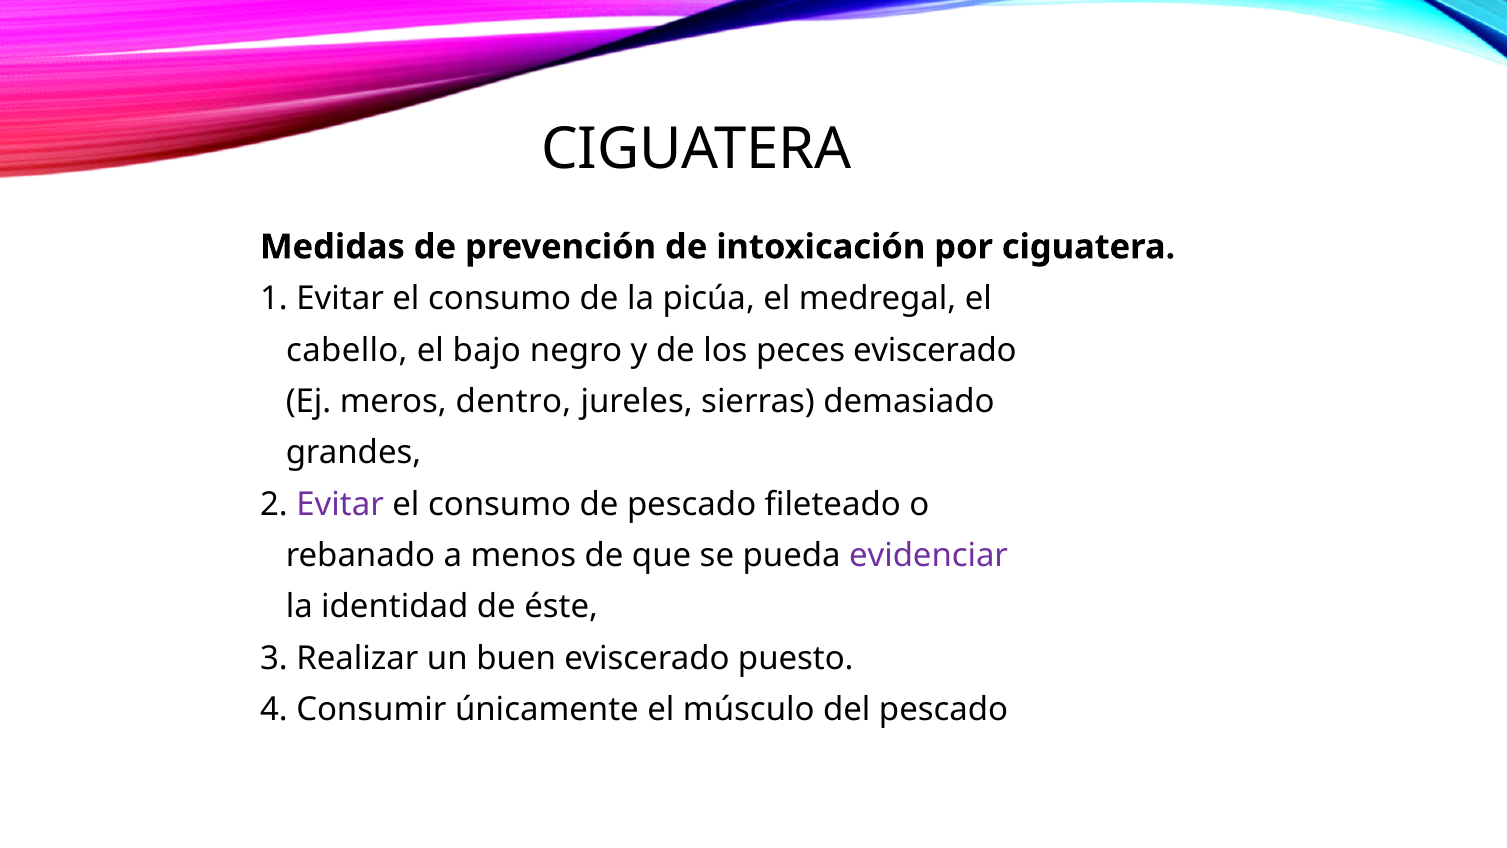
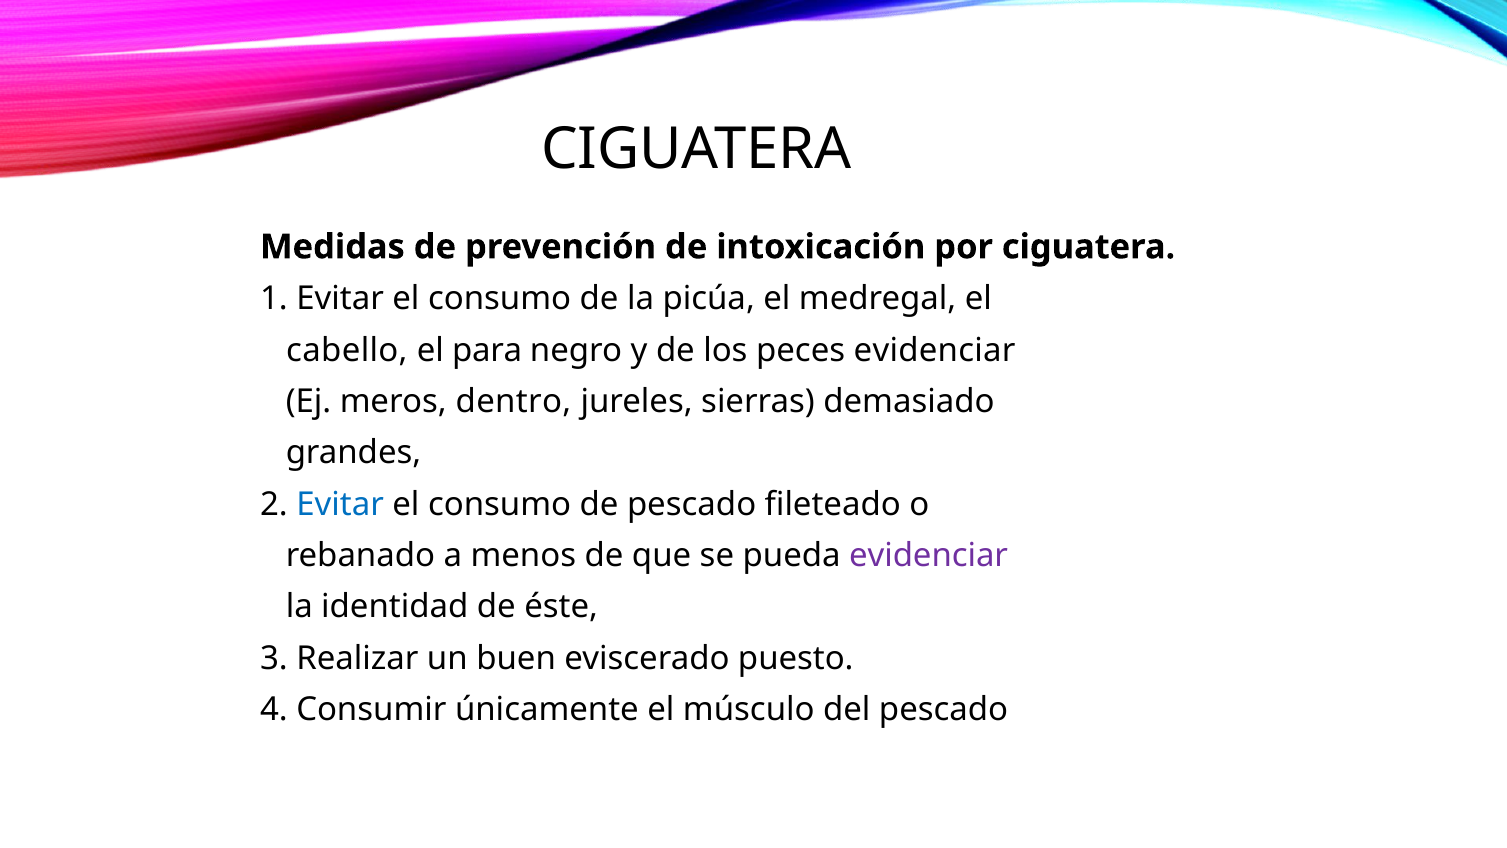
bajo: bajo -> para
peces eviscerado: eviscerado -> evidenciar
Evitar at (340, 504) colour: purple -> blue
